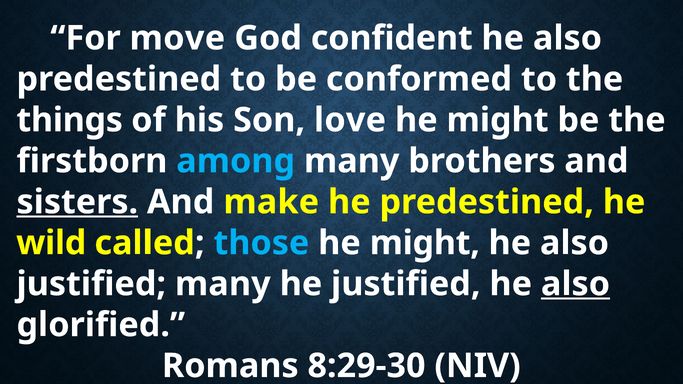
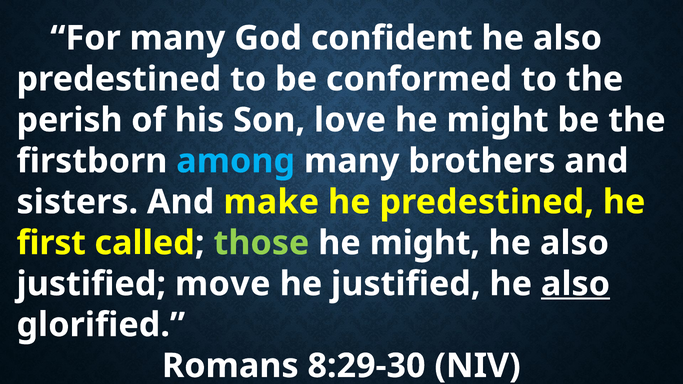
For move: move -> many
things: things -> perish
sisters underline: present -> none
wild: wild -> first
those colour: light blue -> light green
justified many: many -> move
